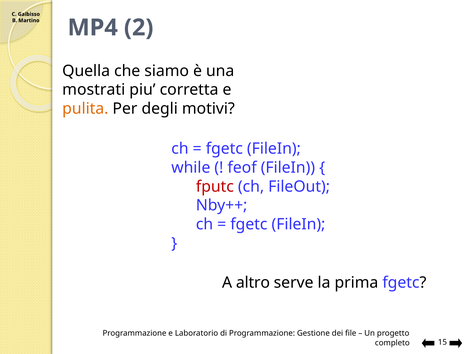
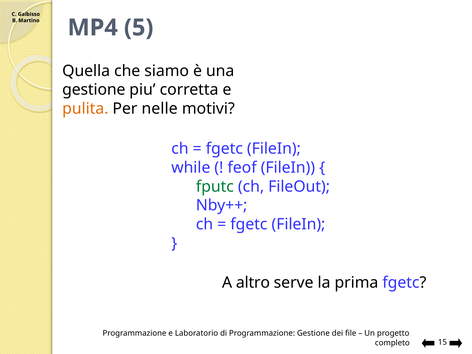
2: 2 -> 5
mostrati at (94, 90): mostrati -> gestione
degli: degli -> nelle
fputc colour: red -> green
